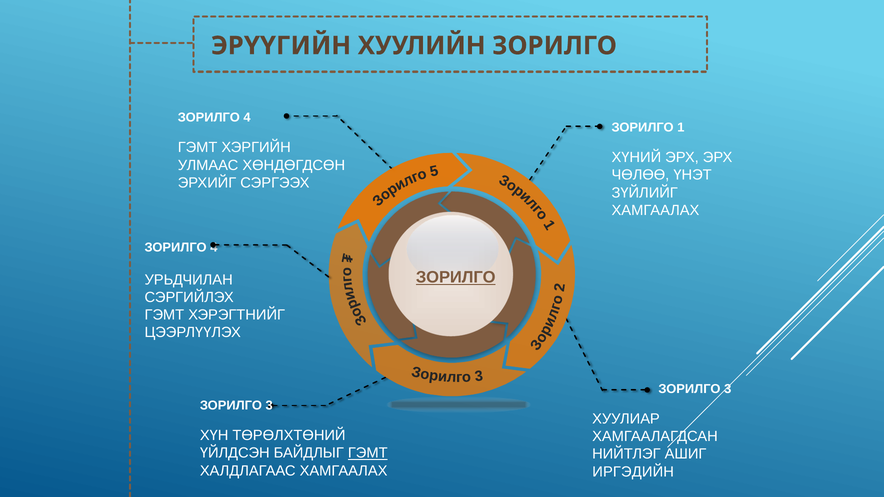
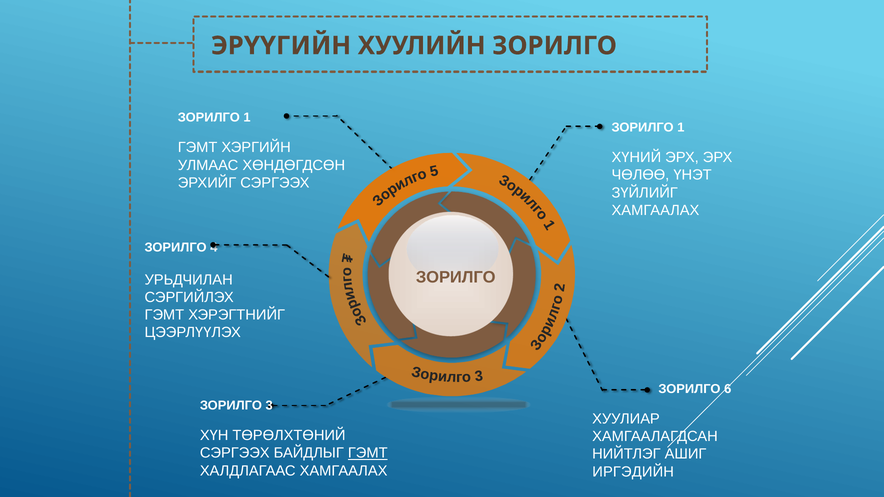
4 at (247, 118): 4 -> 1
ЗОРИЛГО at (456, 277) underline: present -> none
3 at (728, 389): 3 -> 6
ҮЙЛДСЭН at (235, 453): ҮЙЛДСЭН -> СЭРГЭЭХ
